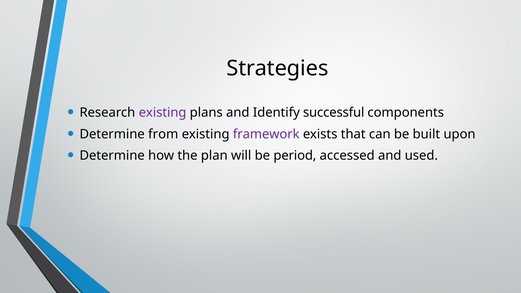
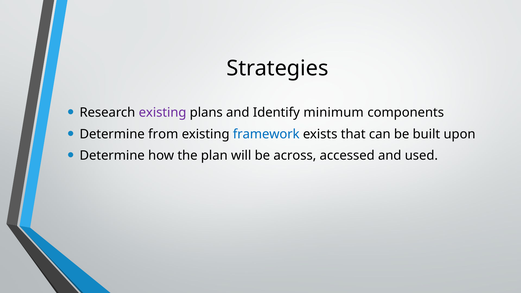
successful: successful -> minimum
framework colour: purple -> blue
period: period -> across
